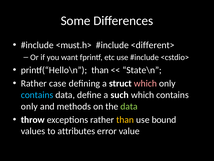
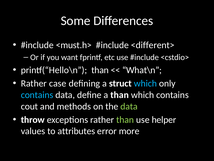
State\n: State\n -> What\n
which at (145, 83) colour: pink -> light blue
a such: such -> than
only at (29, 106): only -> cout
than at (125, 119) colour: yellow -> light green
bound: bound -> helper
value: value -> more
